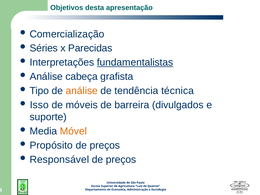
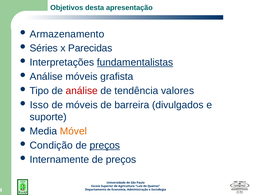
Comercialização: Comercialização -> Armazenamento
Análise cabeça: cabeça -> móveis
análise at (82, 91) colour: orange -> red
técnica: técnica -> valores
Propósito: Propósito -> Condição
preços at (105, 145) underline: none -> present
Responsável: Responsável -> Internamente
